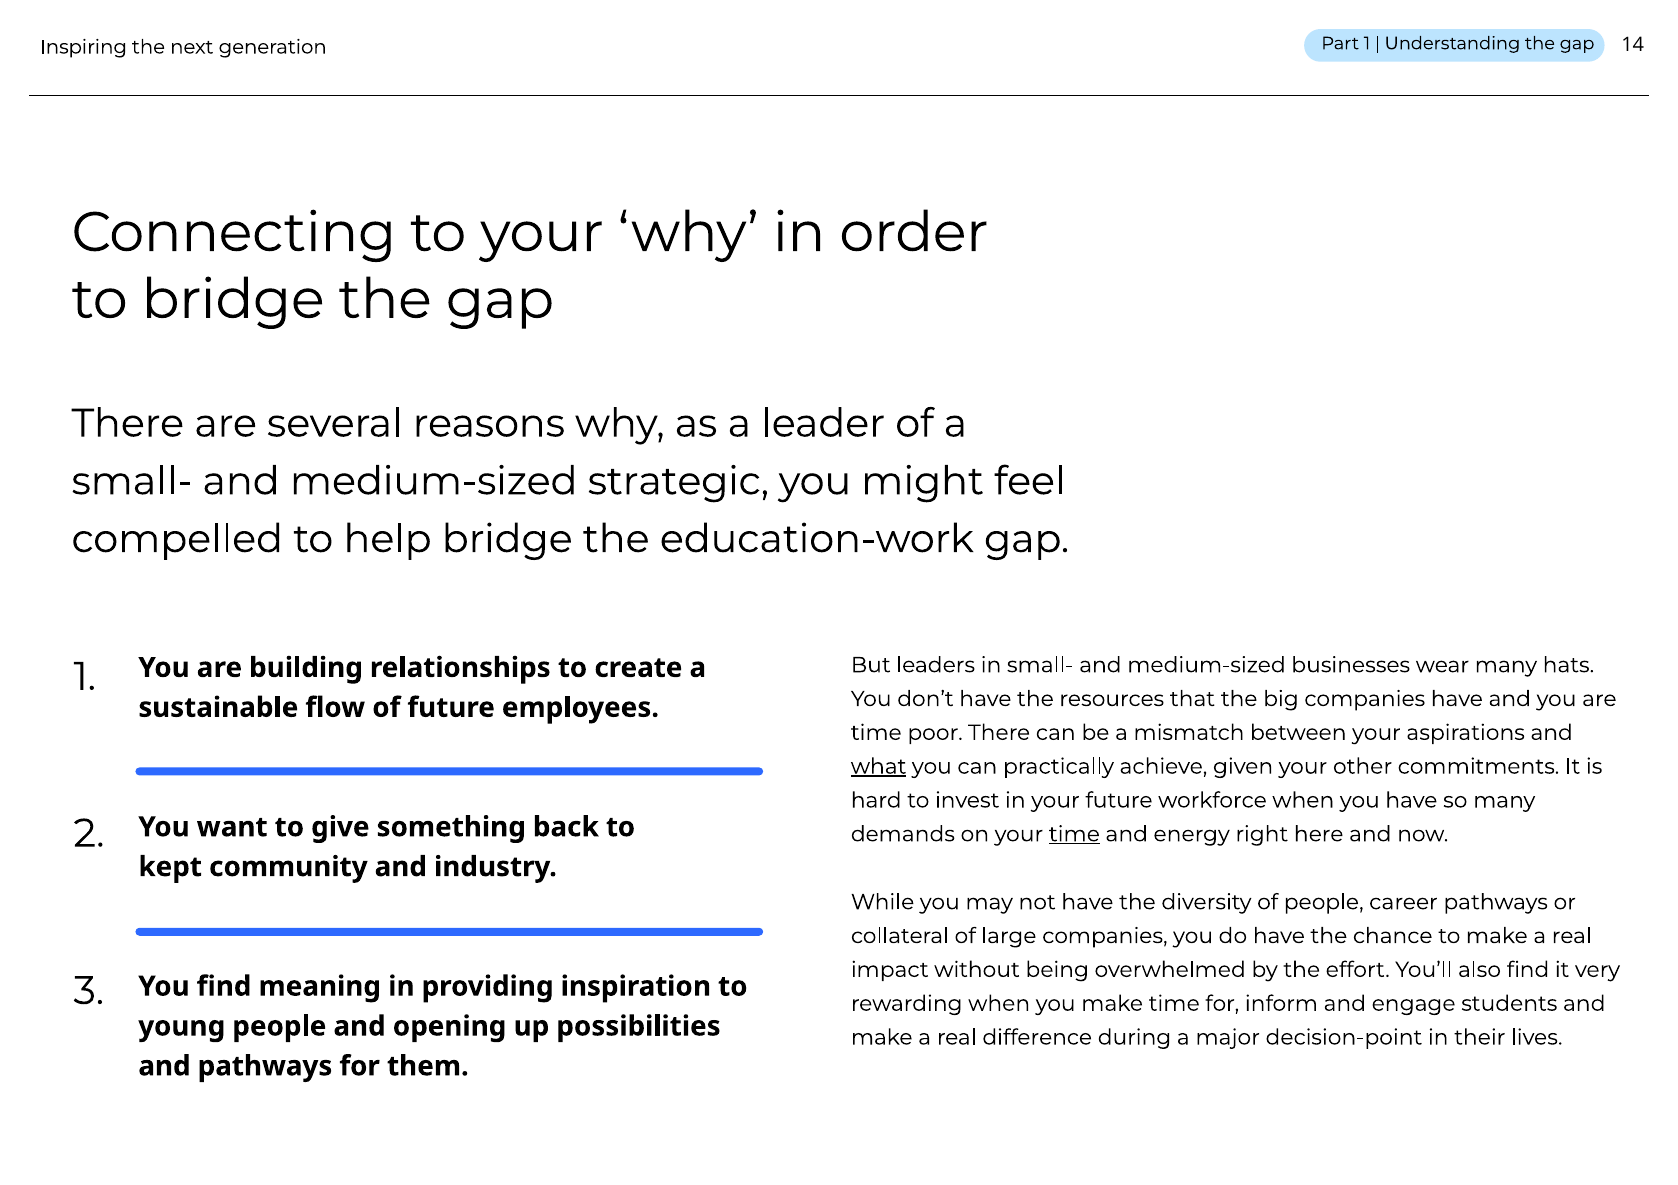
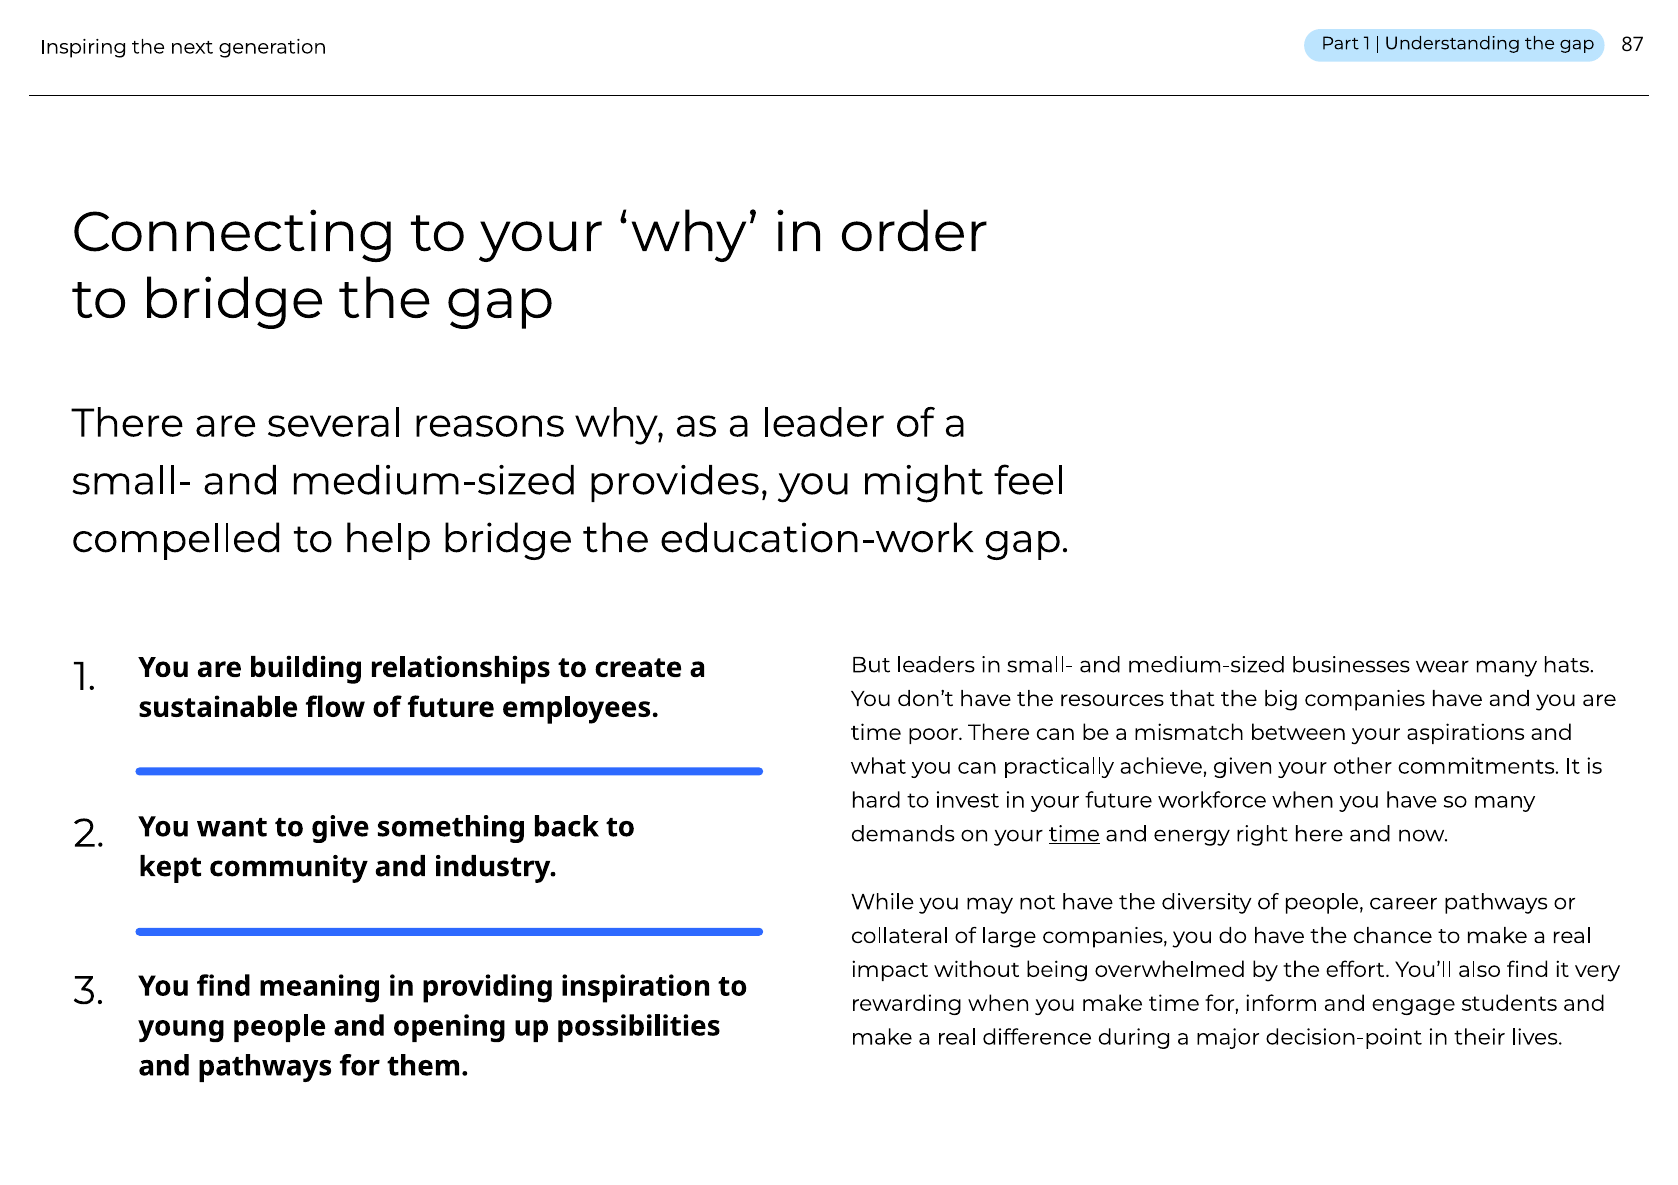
14: 14 -> 87
strategic: strategic -> provides
what underline: present -> none
